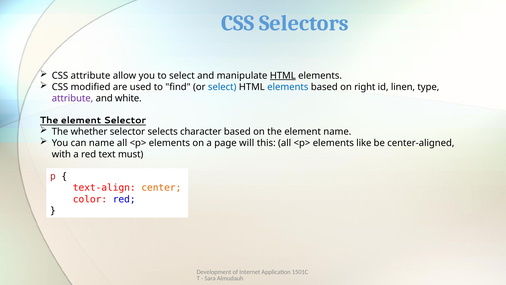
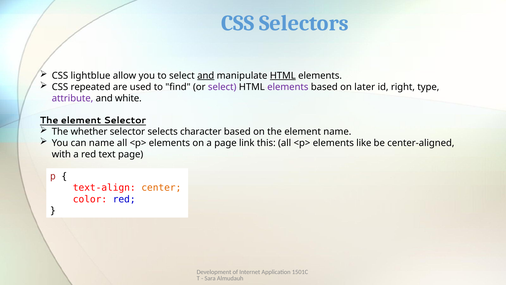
CSS attribute: attribute -> lightblue
and at (206, 76) underline: none -> present
modified: modified -> repeated
select at (222, 87) colour: blue -> purple
elements at (288, 87) colour: blue -> purple
right: right -> later
linen: linen -> right
will: will -> link
text must: must -> page
